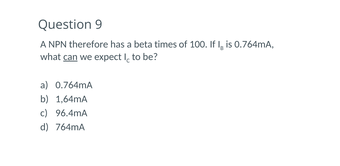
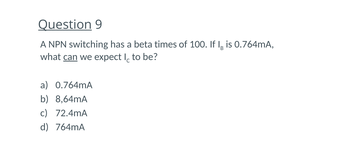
Question underline: none -> present
therefore: therefore -> switching
1,64mA: 1,64mA -> 8,64mA
96.4mA: 96.4mA -> 72.4mA
